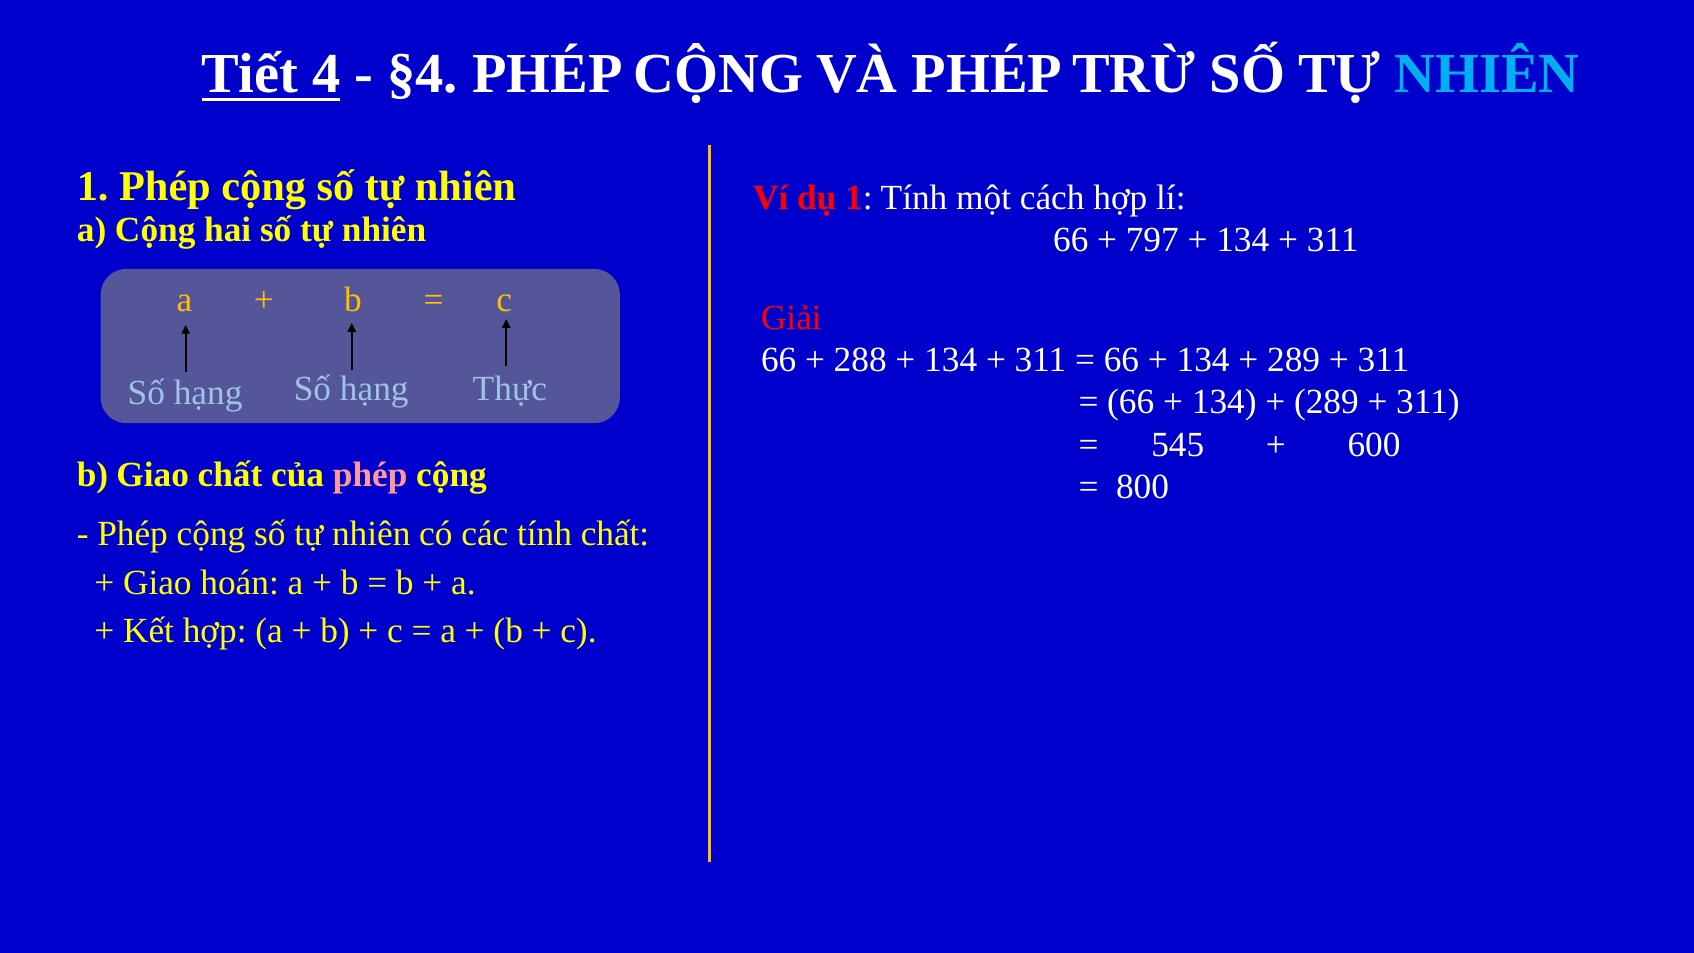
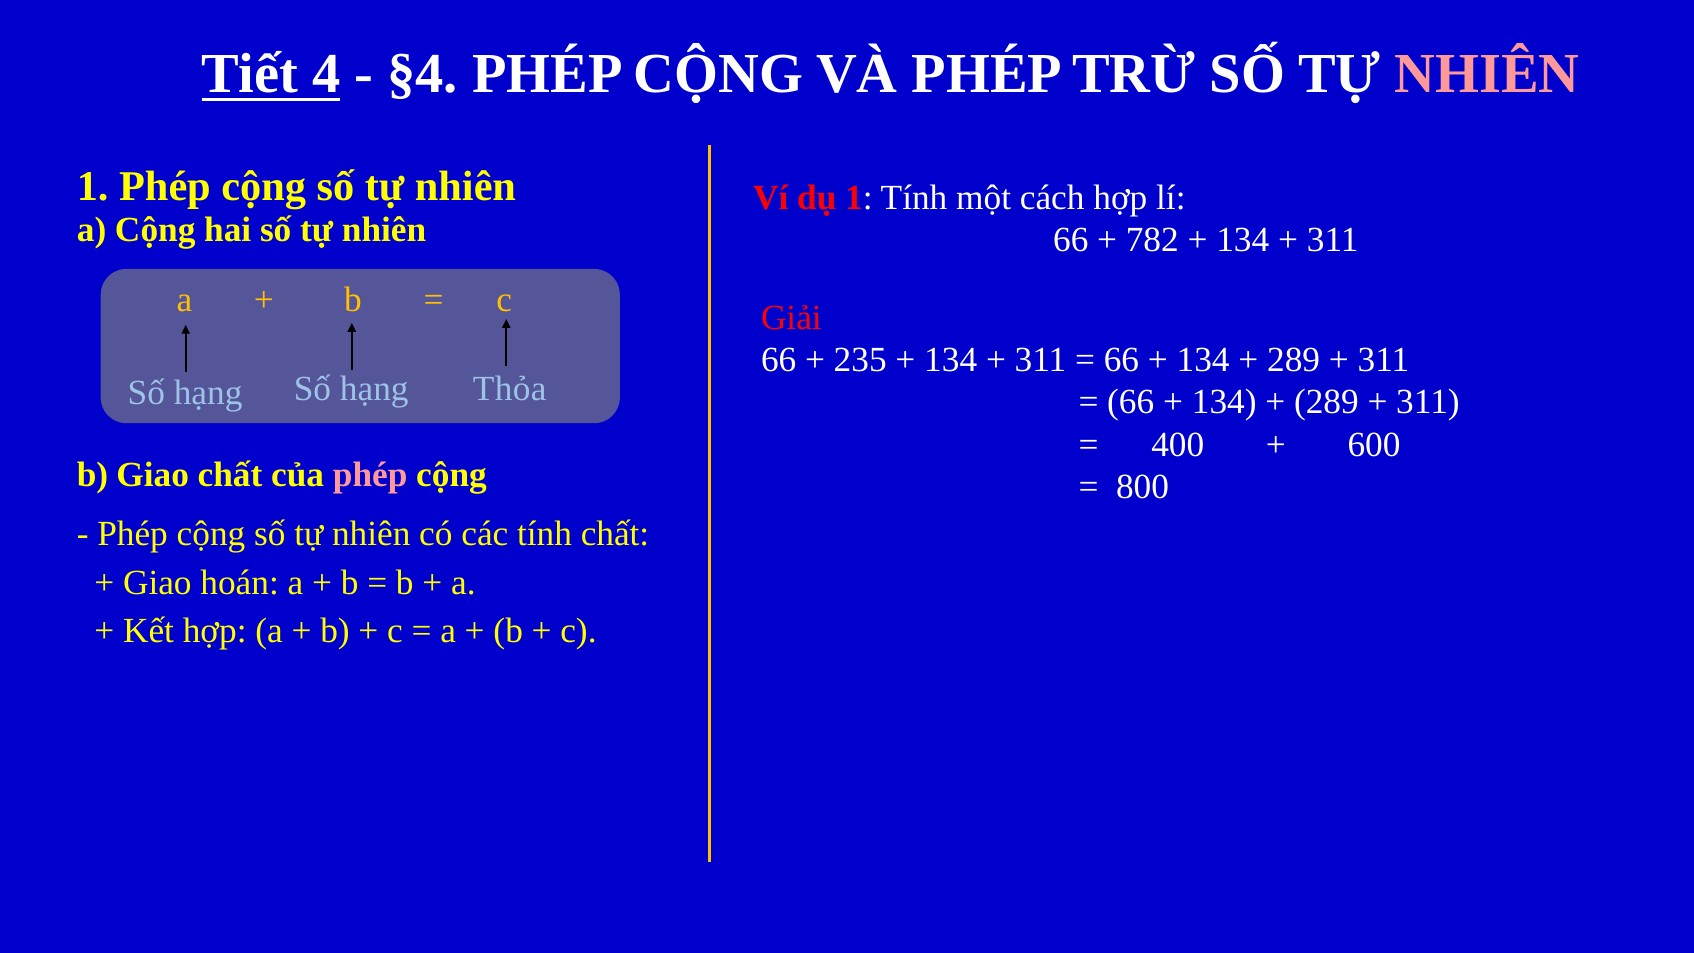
NHIÊN at (1487, 74) colour: light blue -> pink
797: 797 -> 782
288: 288 -> 235
Thực: Thực -> Thỏa
545: 545 -> 400
